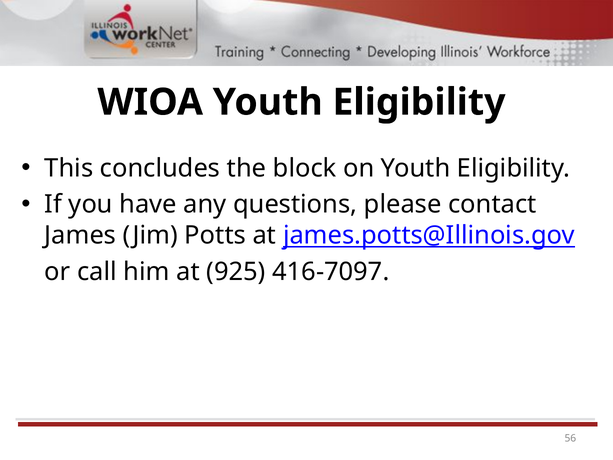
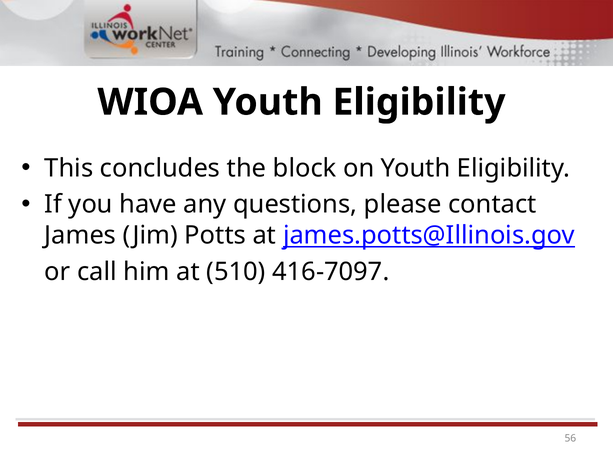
925: 925 -> 510
